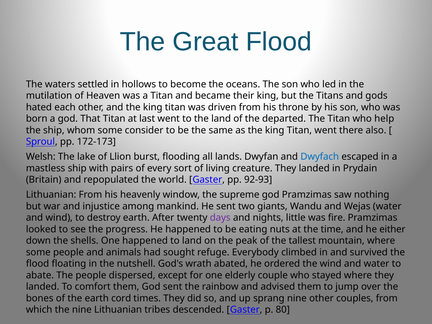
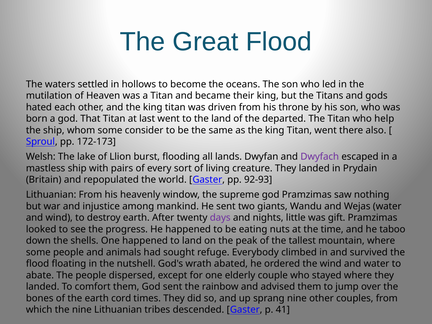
Dwyfach colour: blue -> purple
fire: fire -> gift
either: either -> taboo
80: 80 -> 41
